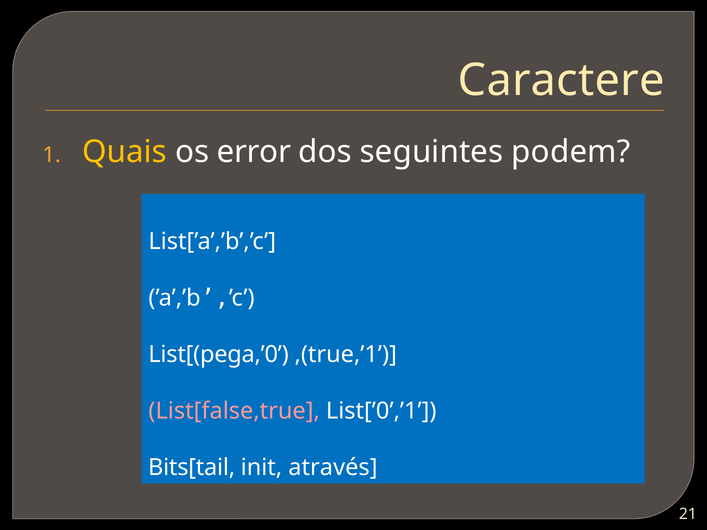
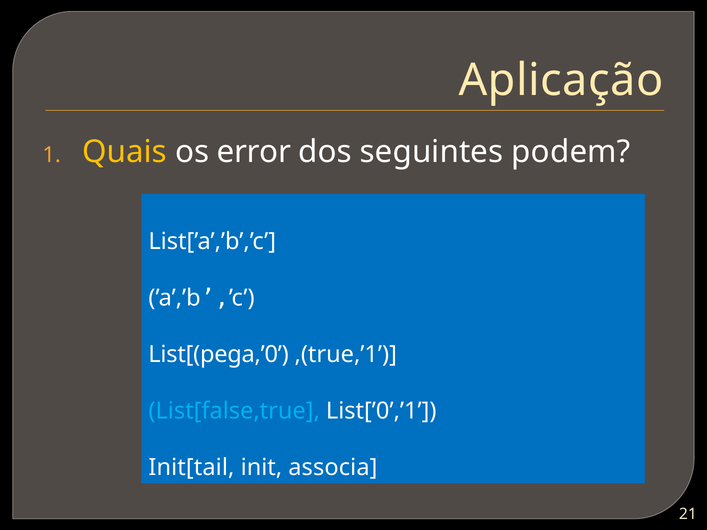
Caractere: Caractere -> Aplicação
List[false,true colour: pink -> light blue
Bits[tail: Bits[tail -> Init[tail
através: através -> associa
